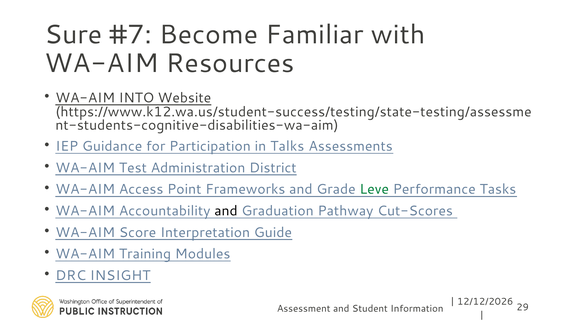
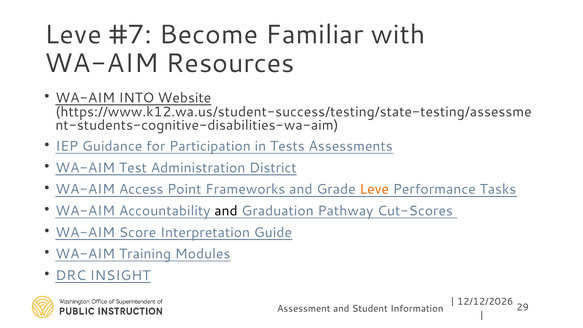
Sure at (73, 35): Sure -> Leve
Talks: Talks -> Tests
Leve at (374, 189) colour: green -> orange
